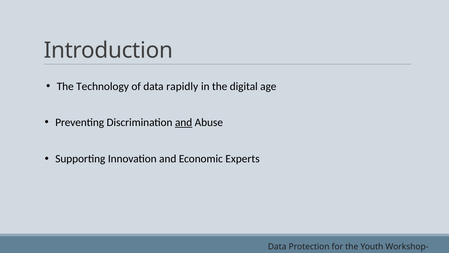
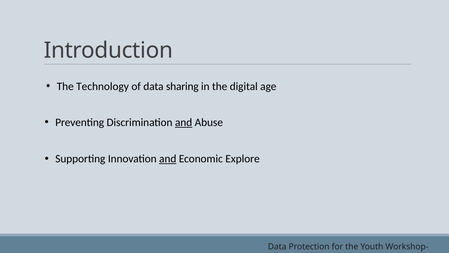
rapidly: rapidly -> sharing
and at (168, 159) underline: none -> present
Experts: Experts -> Explore
